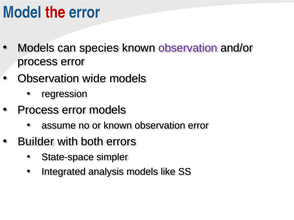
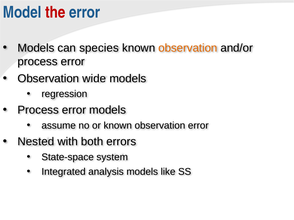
observation at (188, 48) colour: purple -> orange
Builder: Builder -> Nested
simpler: simpler -> system
